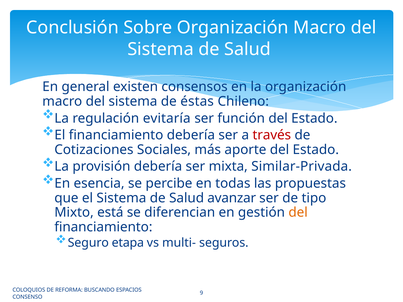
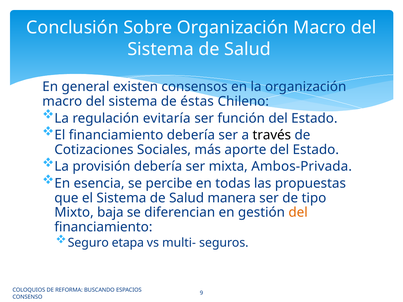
través colour: red -> black
Similar-Privada: Similar-Privada -> Ambos-Privada
avanzar: avanzar -> manera
está: está -> baja
